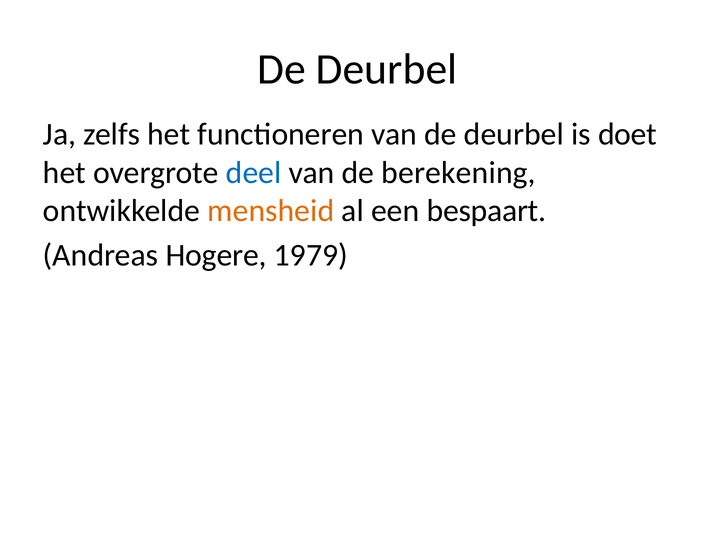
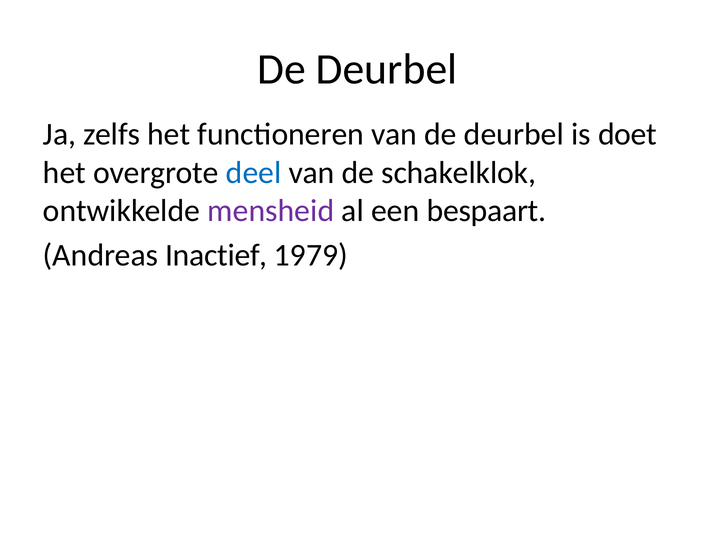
berekening: berekening -> schakelklok
mensheid colour: orange -> purple
Hogere: Hogere -> Inactief
